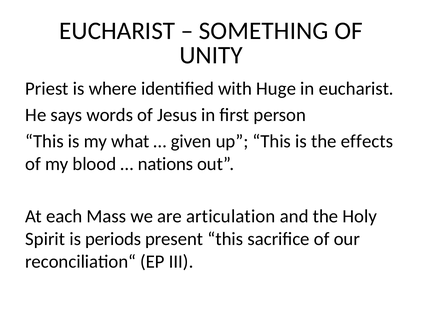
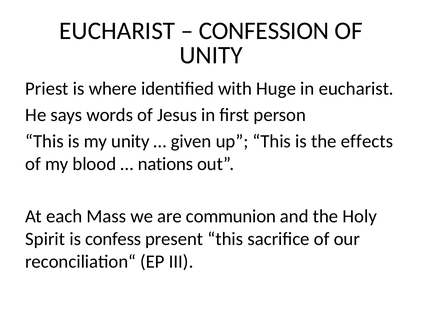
SOMETHING: SOMETHING -> CONFESSION
my what: what -> unity
articulation: articulation -> communion
periods: periods -> confess
